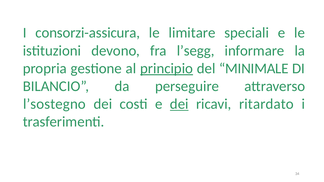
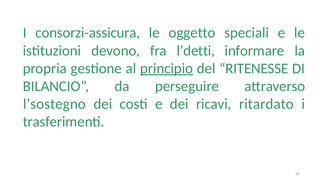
limitare: limitare -> oggetto
l’segg: l’segg -> l’detti
MINIMALE: MINIMALE -> RITENESSE
dei at (179, 104) underline: present -> none
